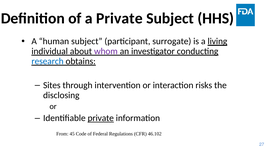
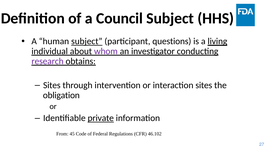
a Private: Private -> Council
subject at (87, 41) underline: none -> present
surrogate: surrogate -> questions
research colour: blue -> purple
interaction risks: risks -> sites
disclosing: disclosing -> obligation
